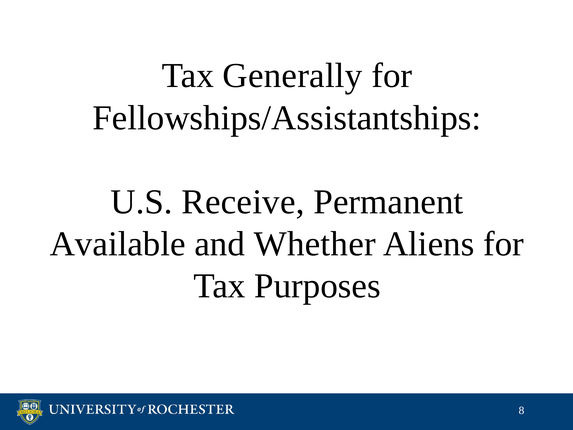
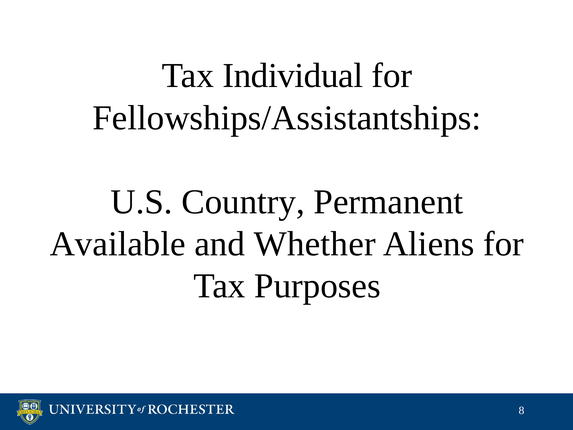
Generally: Generally -> Individual
Receive: Receive -> Country
